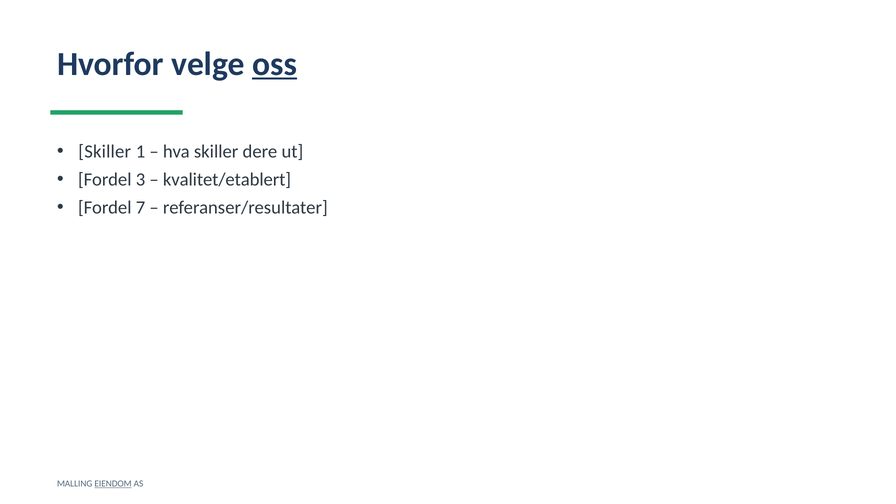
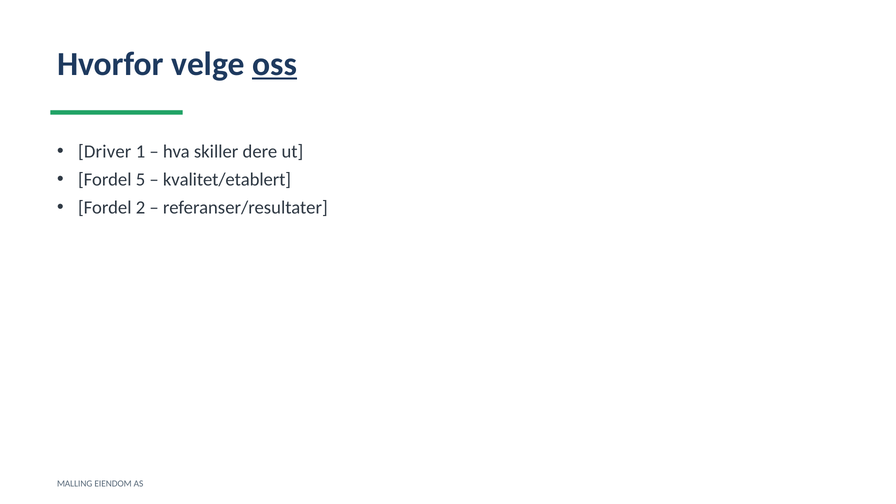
Skiller at (105, 152): Skiller -> Driver
3: 3 -> 5
7: 7 -> 2
EIENDOM underline: present -> none
